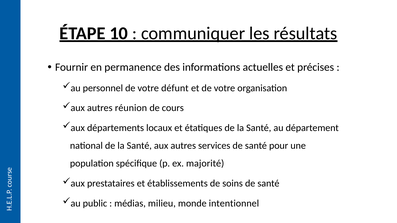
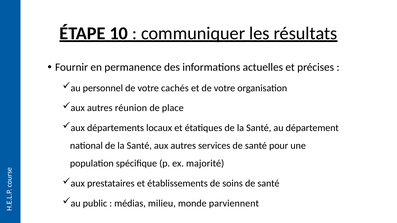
défunt: défunt -> cachés
cours: cours -> place
intentionnel: intentionnel -> parviennent
